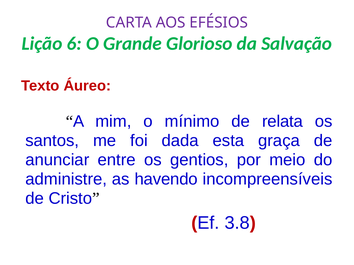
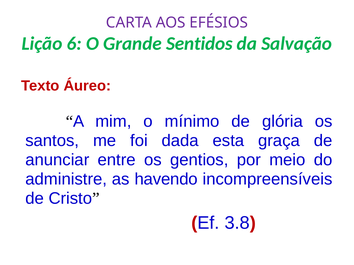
Glorioso: Glorioso -> Sentidos
relata: relata -> glória
